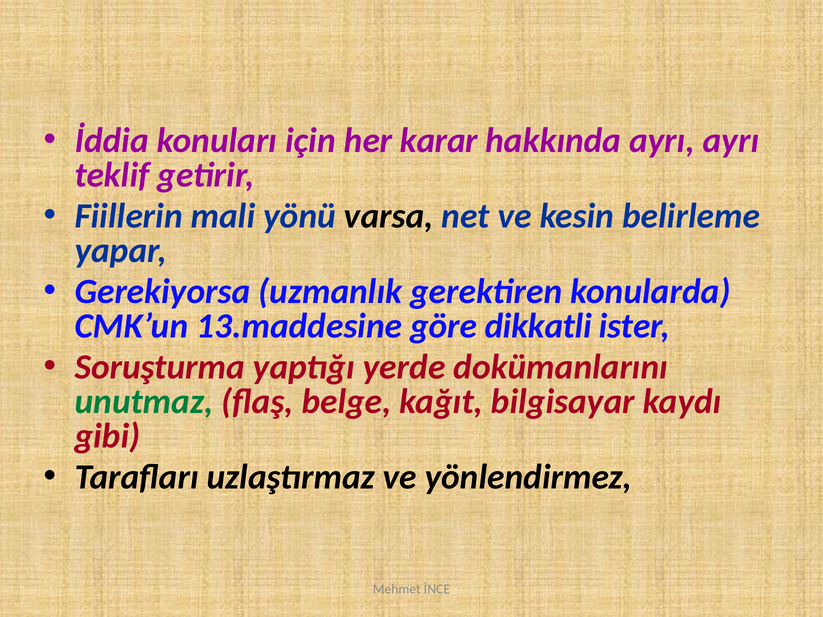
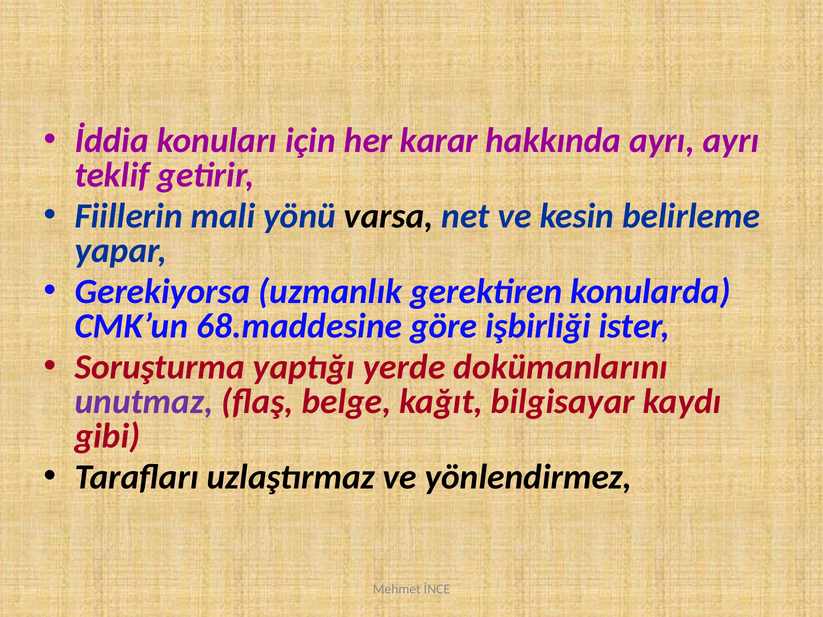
13.maddesine: 13.maddesine -> 68.maddesine
dikkatli: dikkatli -> işbirliği
unutmaz colour: green -> purple
